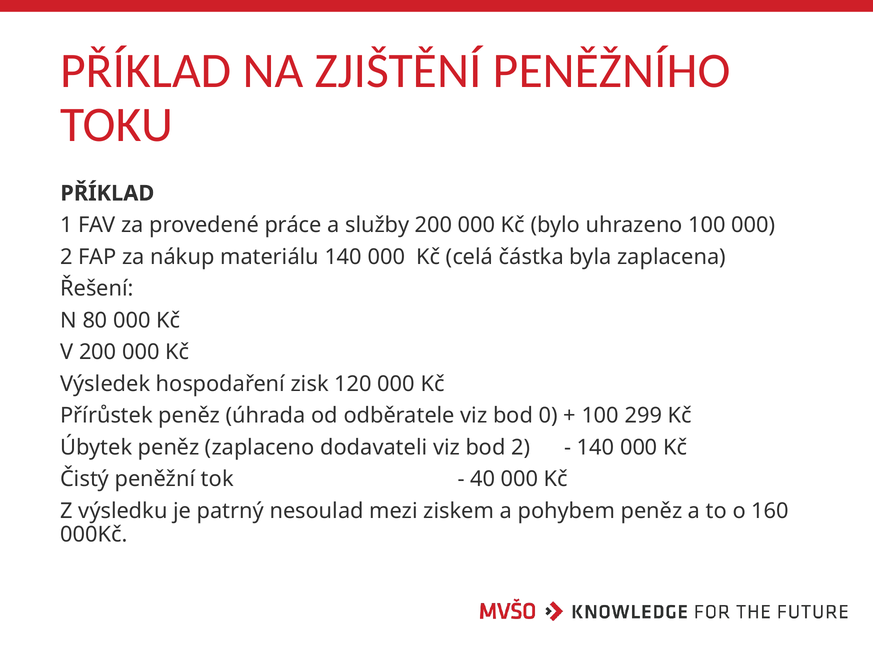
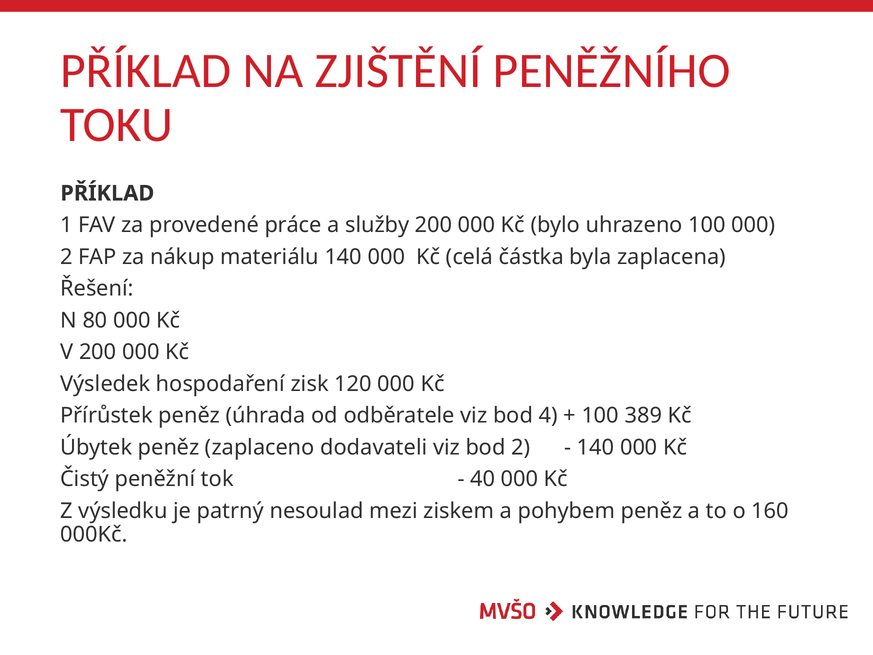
0: 0 -> 4
299: 299 -> 389
